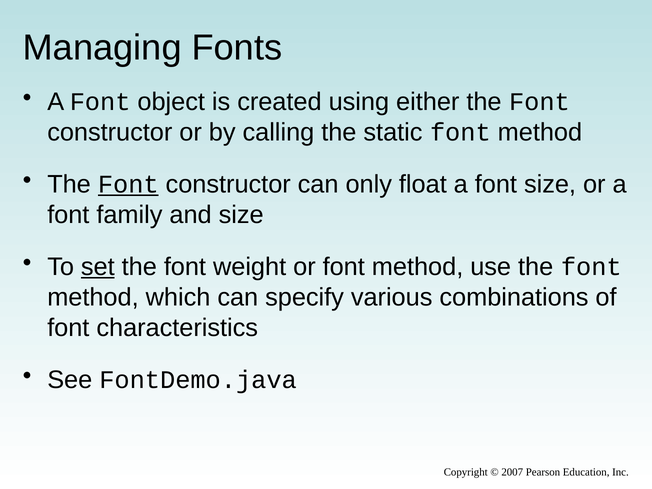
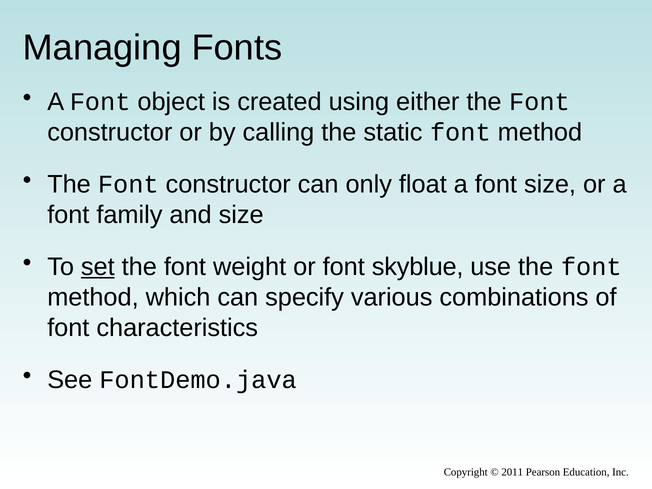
Font at (128, 184) underline: present -> none
or font method: method -> skyblue
2007: 2007 -> 2011
